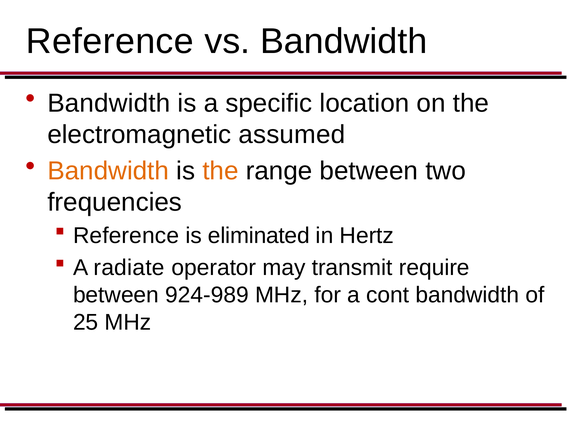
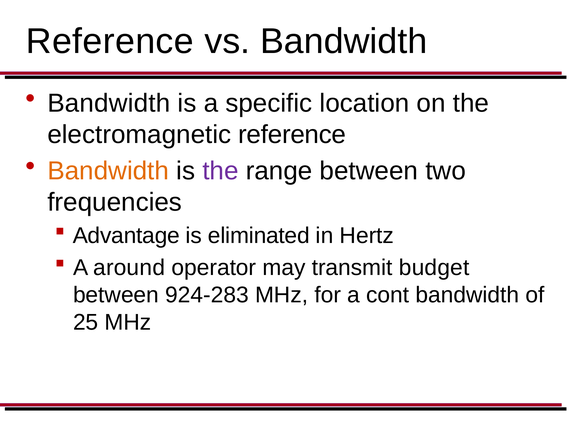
electromagnetic assumed: assumed -> reference
the at (220, 171) colour: orange -> purple
Reference at (126, 236): Reference -> Advantage
radiate: radiate -> around
require: require -> budget
924-989: 924-989 -> 924-283
